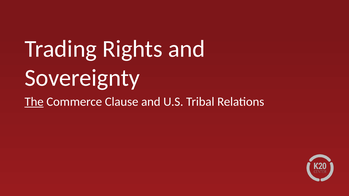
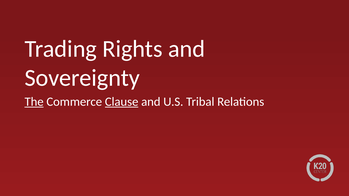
Clause underline: none -> present
